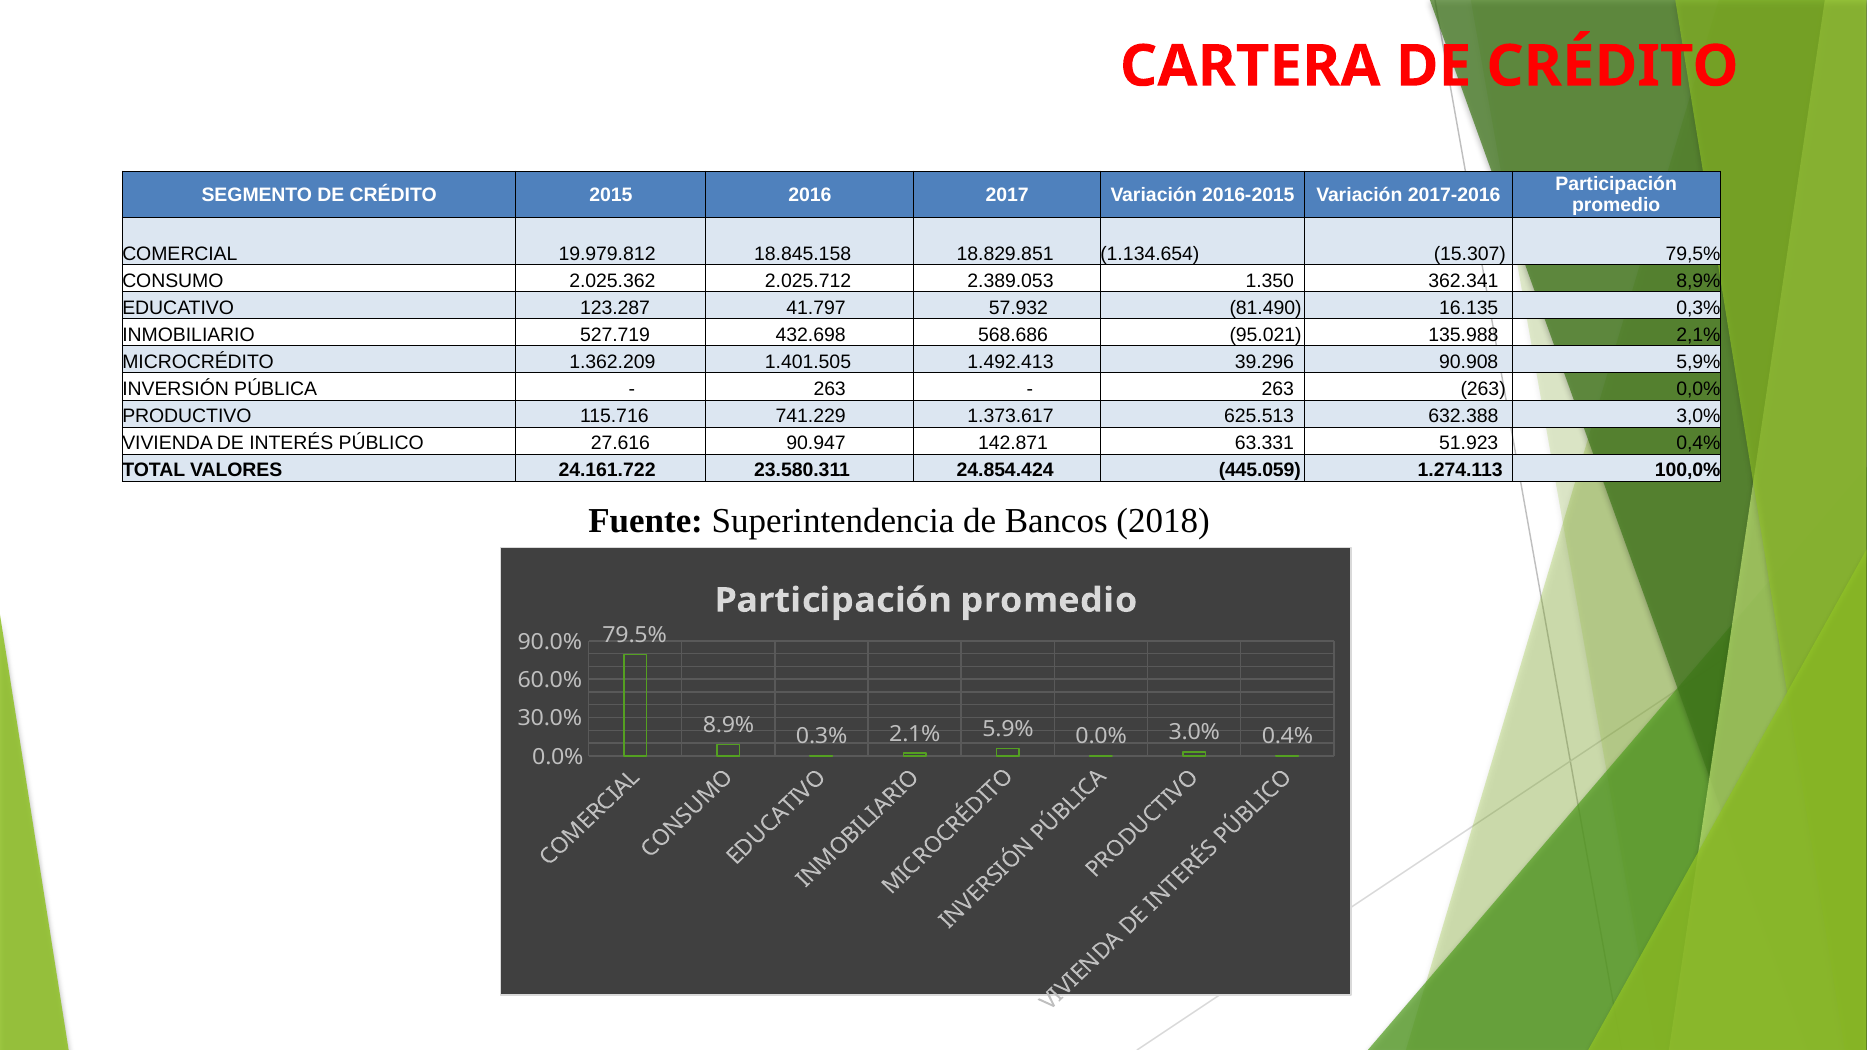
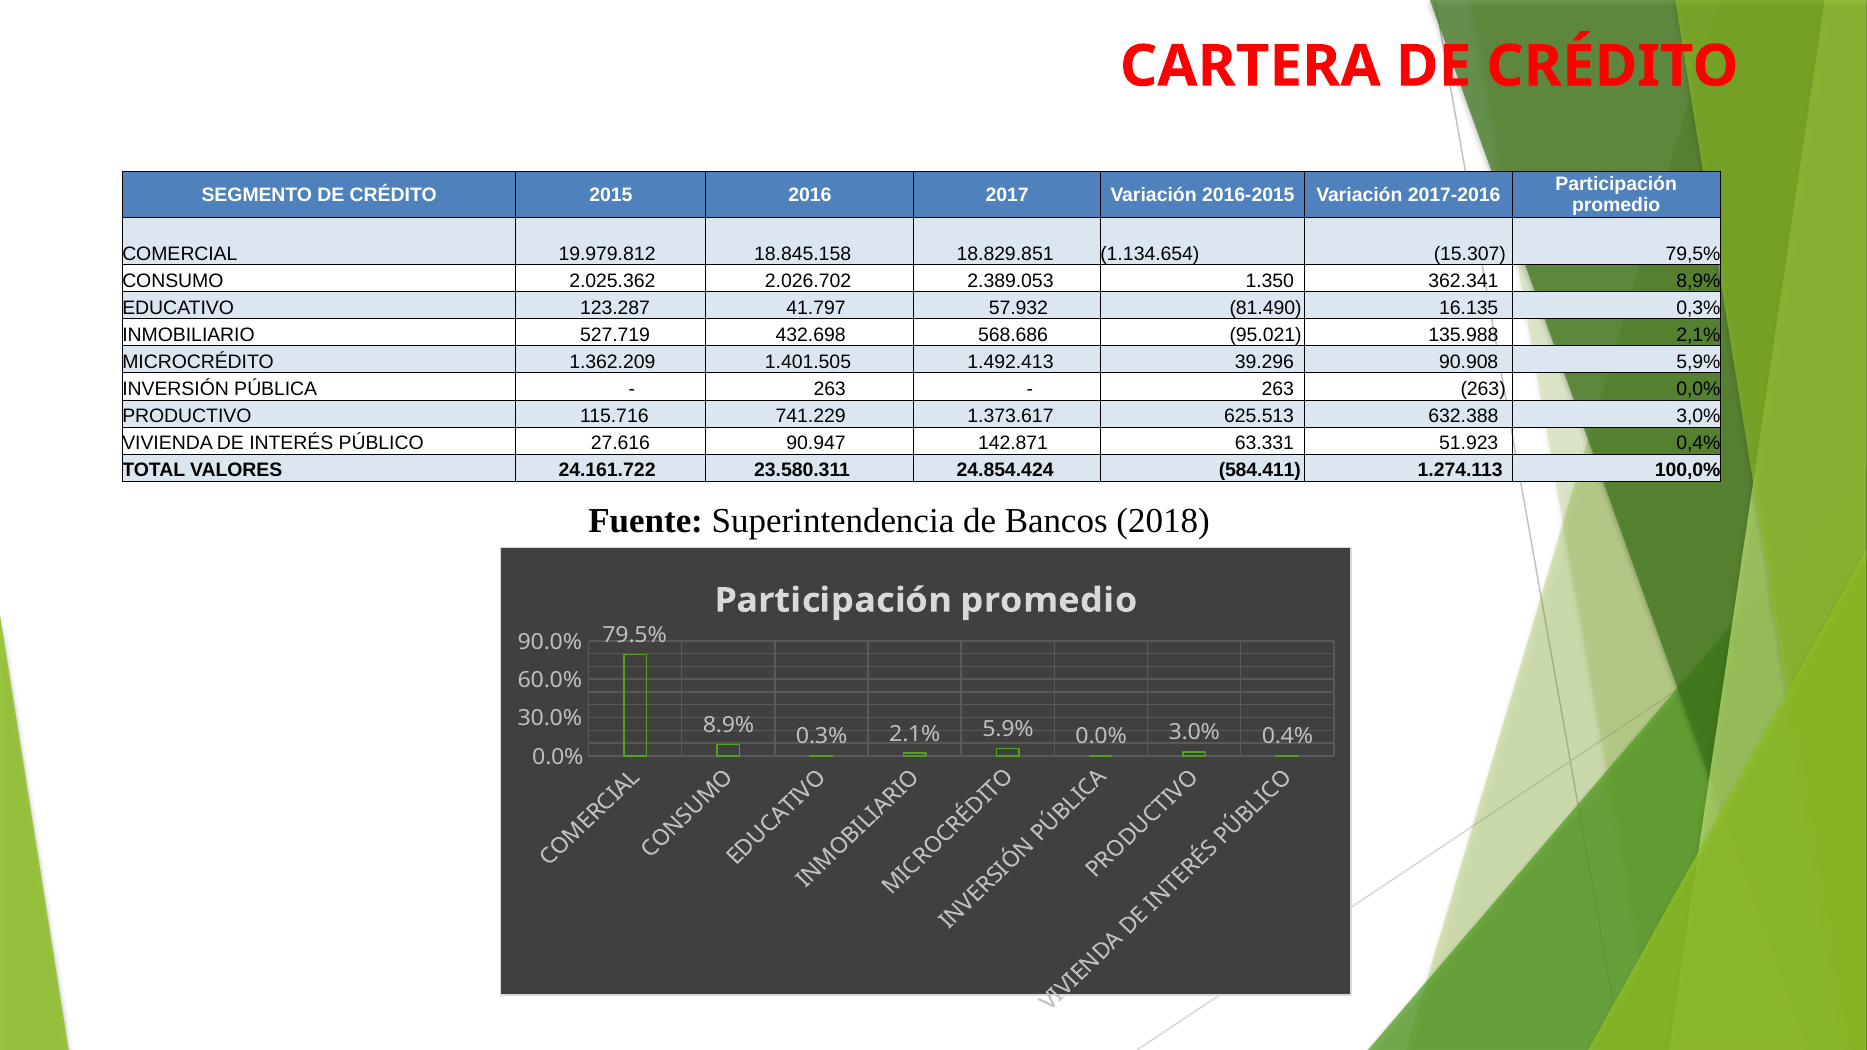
2.025.712: 2.025.712 -> 2.026.702
445.059: 445.059 -> 584.411
